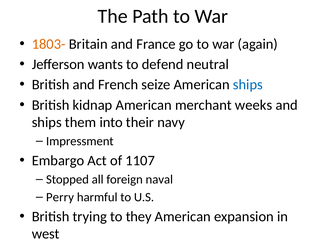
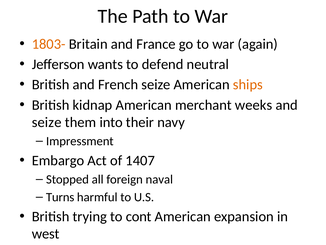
ships at (248, 85) colour: blue -> orange
ships at (47, 122): ships -> seize
1107: 1107 -> 1407
Perry: Perry -> Turns
they: they -> cont
